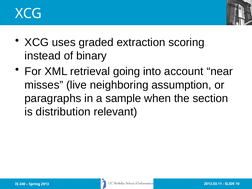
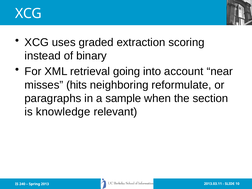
live: live -> hits
assumption: assumption -> reformulate
distribution: distribution -> knowledge
